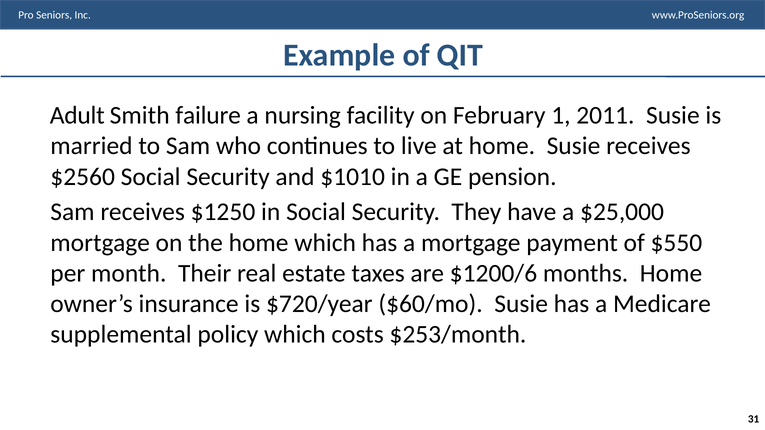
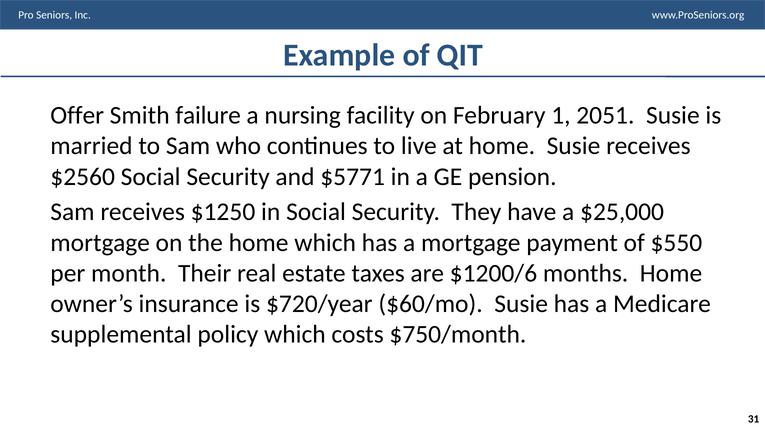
Adult: Adult -> Offer
2011: 2011 -> 2051
$1010: $1010 -> $5771
$253/month: $253/month -> $750/month
